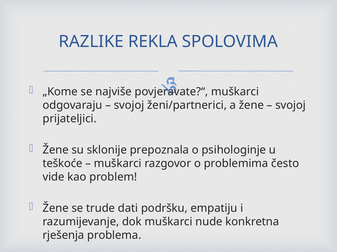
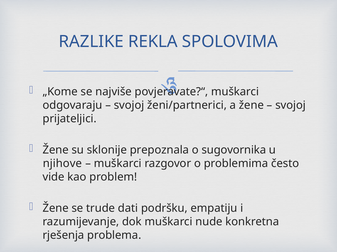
psihologinje: psihologinje -> sugovornika
teškoće: teškoće -> njihove
